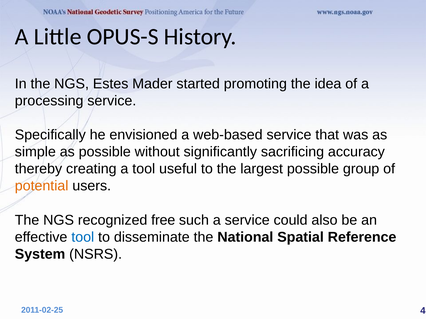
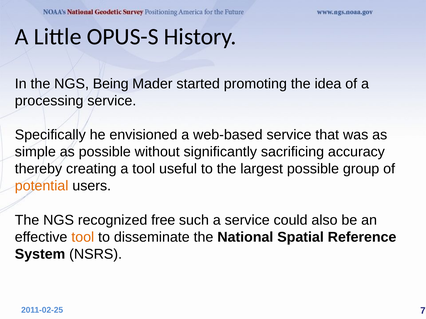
Estes: Estes -> Being
tool at (83, 237) colour: blue -> orange
4: 4 -> 7
